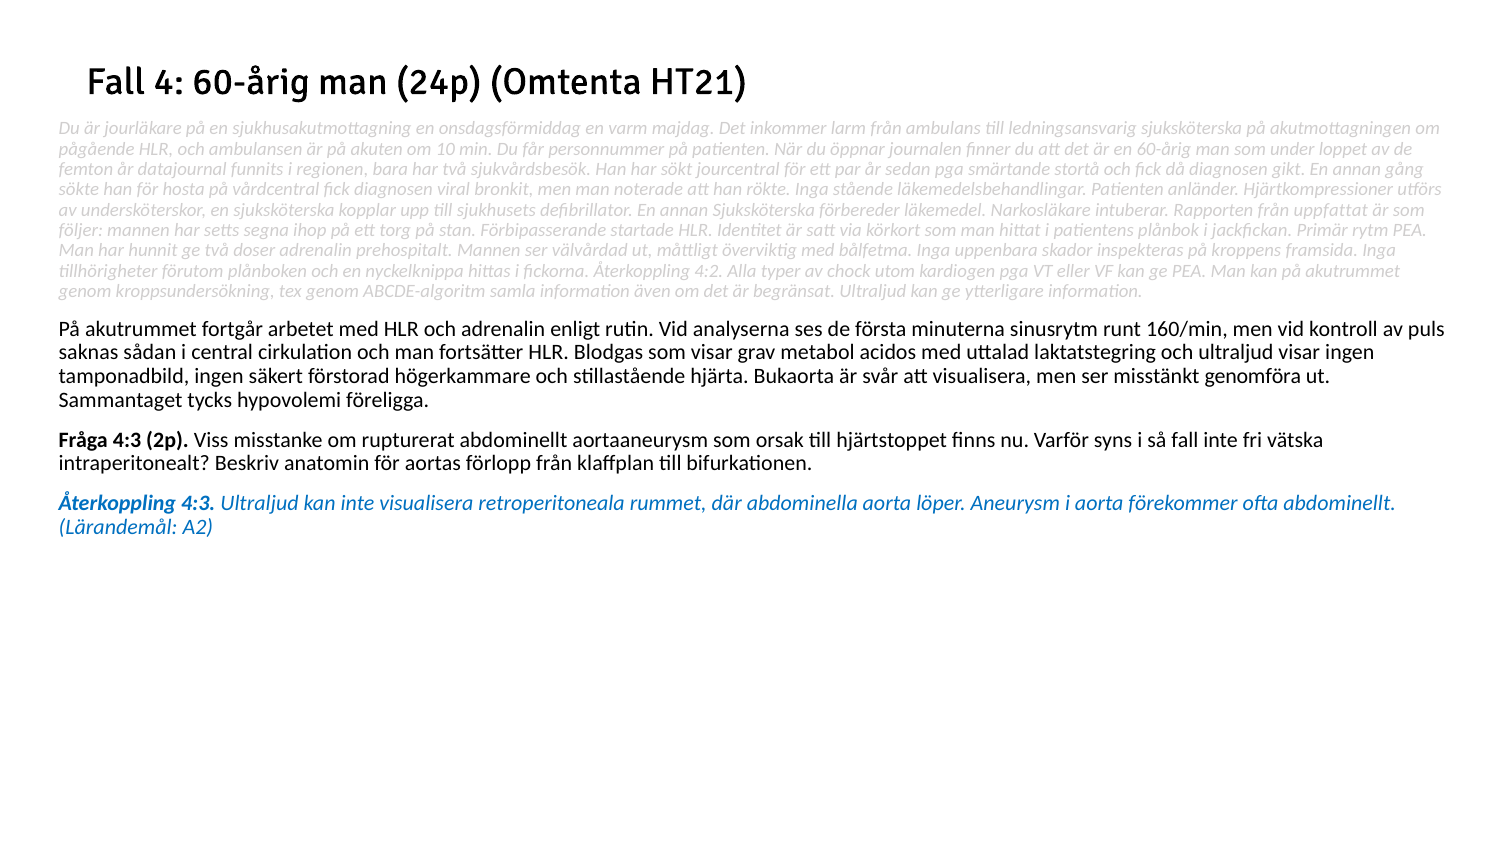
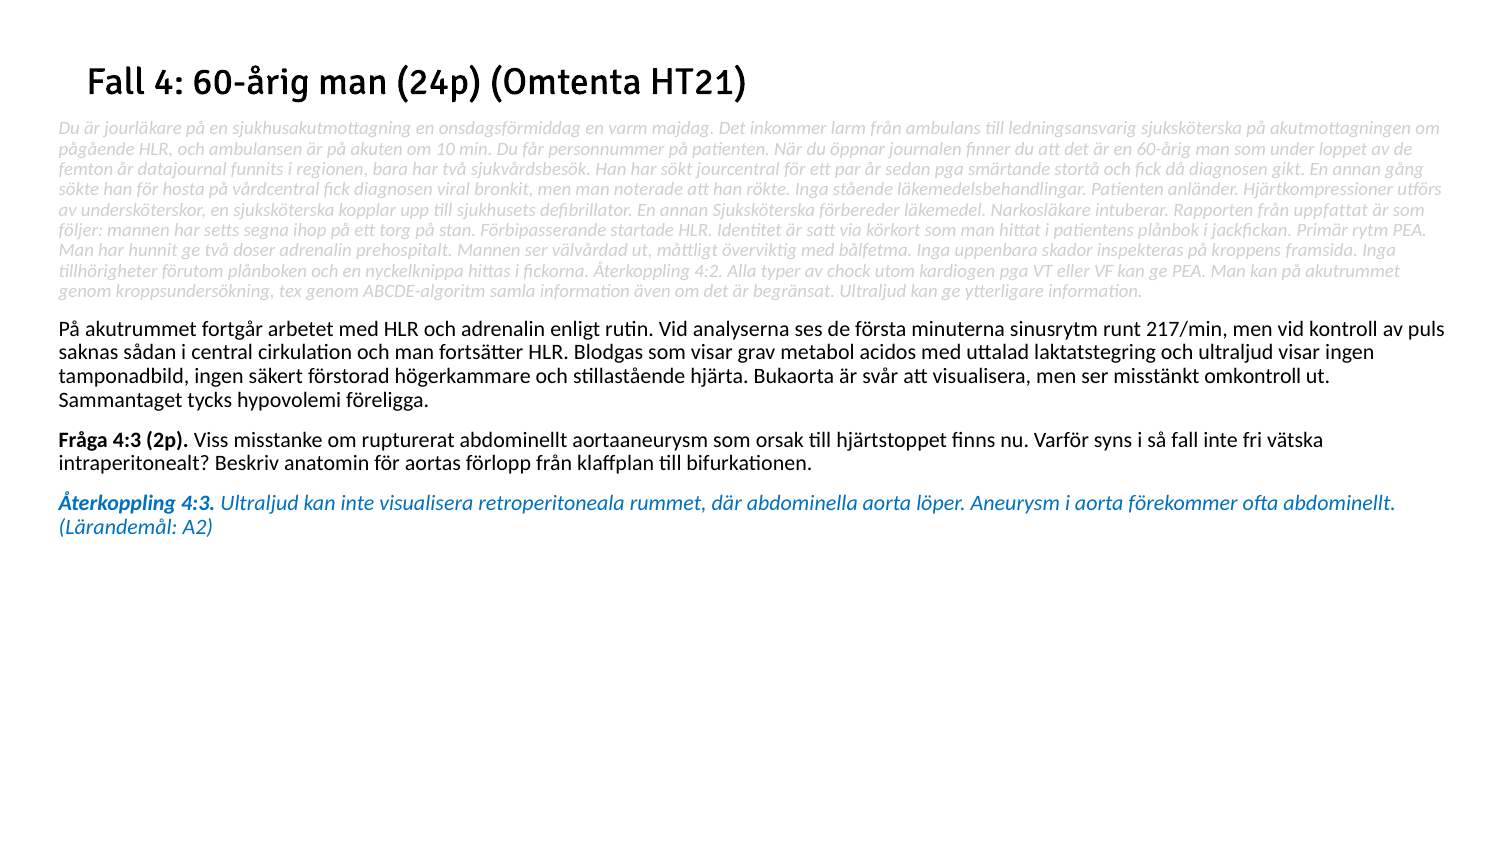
160/min: 160/min -> 217/min
genomföra: genomföra -> omkontroll
